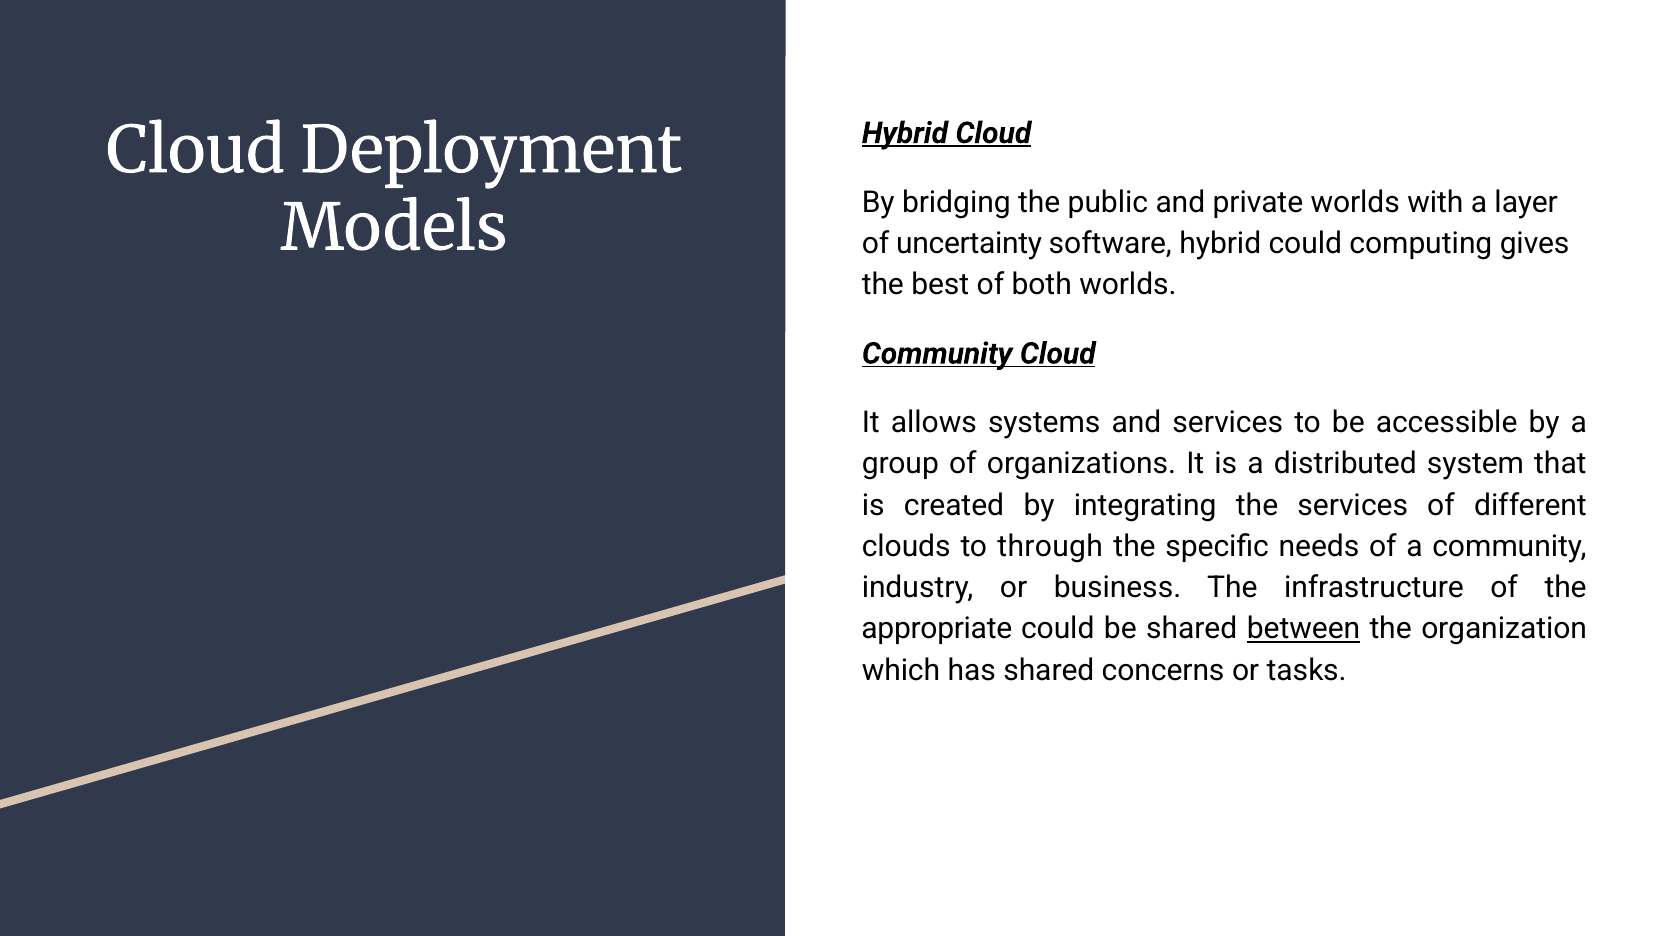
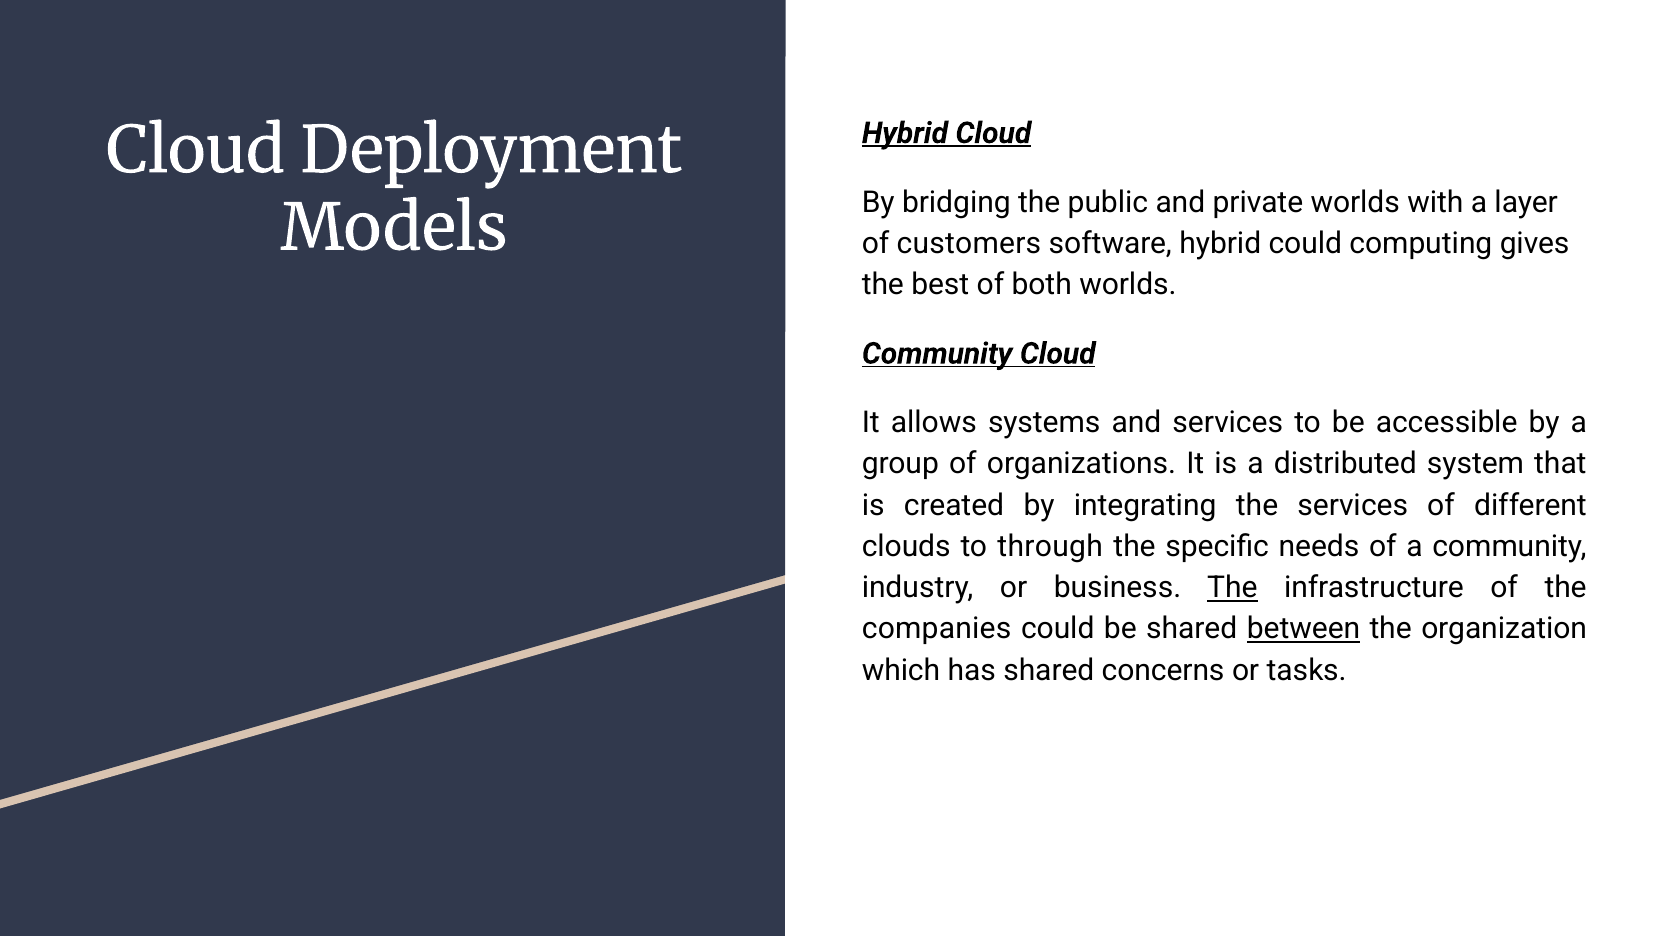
uncertainty: uncertainty -> customers
The at (1232, 588) underline: none -> present
appropriate: appropriate -> companies
